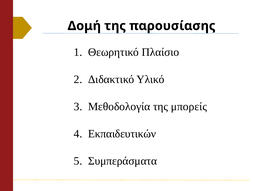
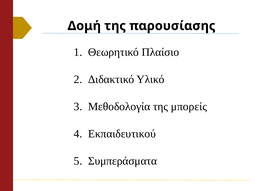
Εκπαιδευτικών: Εκπαιδευτικών -> Εκπαιδευτικού
